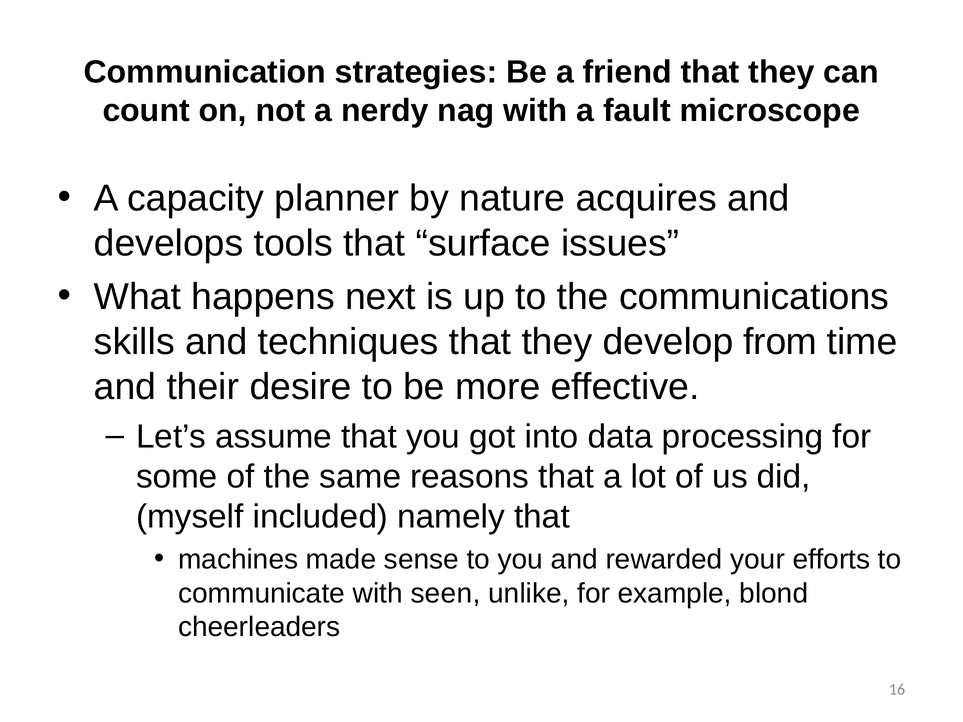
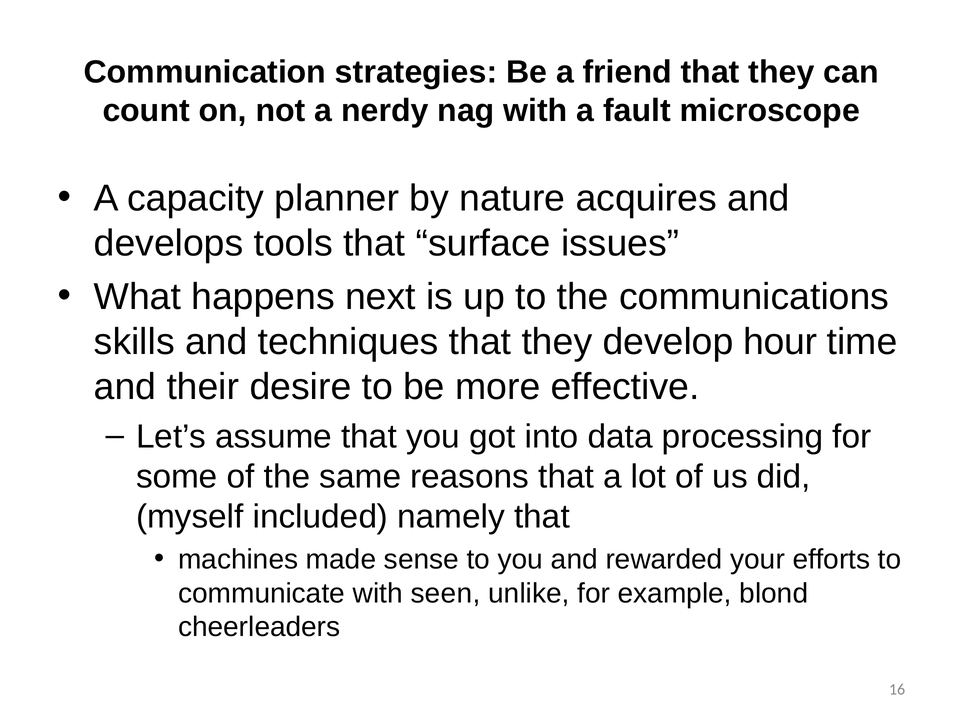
from: from -> hour
